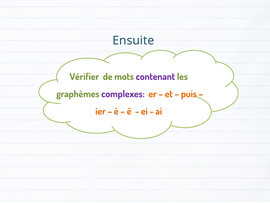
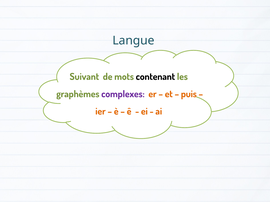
Ensuite: Ensuite -> Langue
Vérifier: Vérifier -> Suivant
contenant colour: purple -> black
